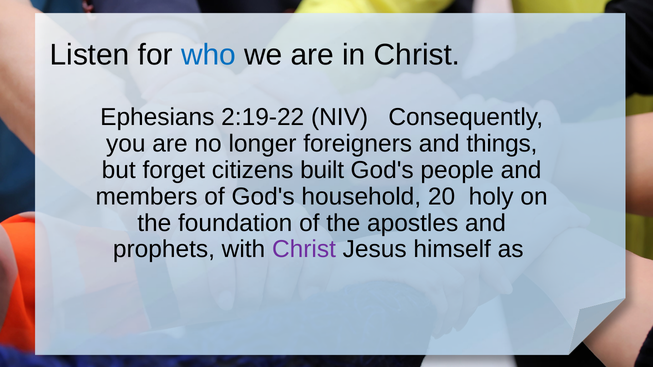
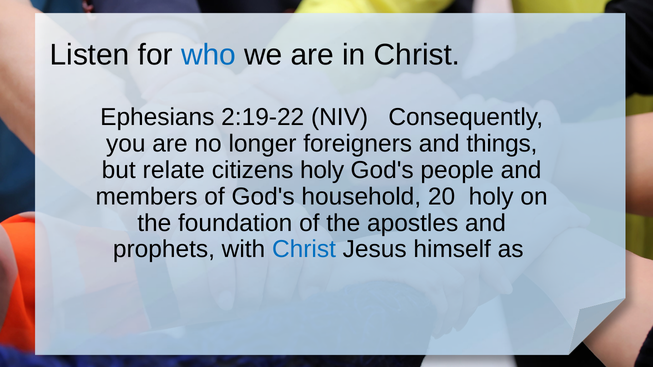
forget: forget -> relate
citizens built: built -> holy
Christ at (304, 250) colour: purple -> blue
